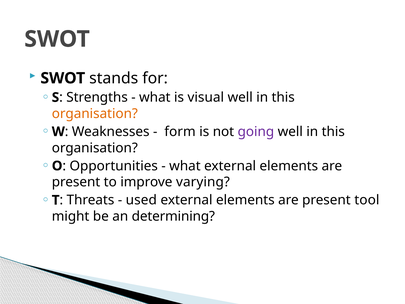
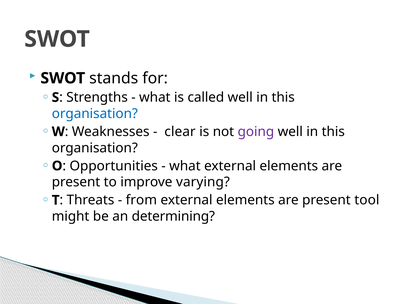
visual: visual -> called
organisation at (95, 114) colour: orange -> blue
form: form -> clear
used: used -> from
